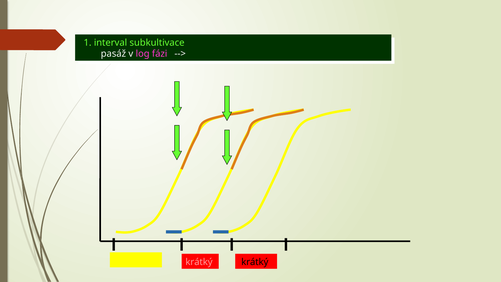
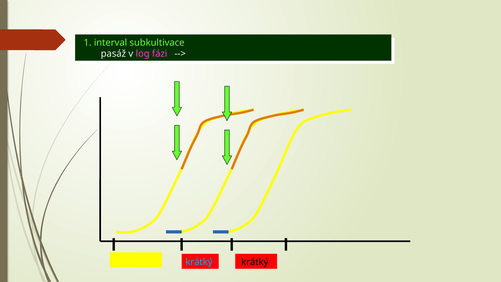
krátký at (199, 262) colour: pink -> light blue
